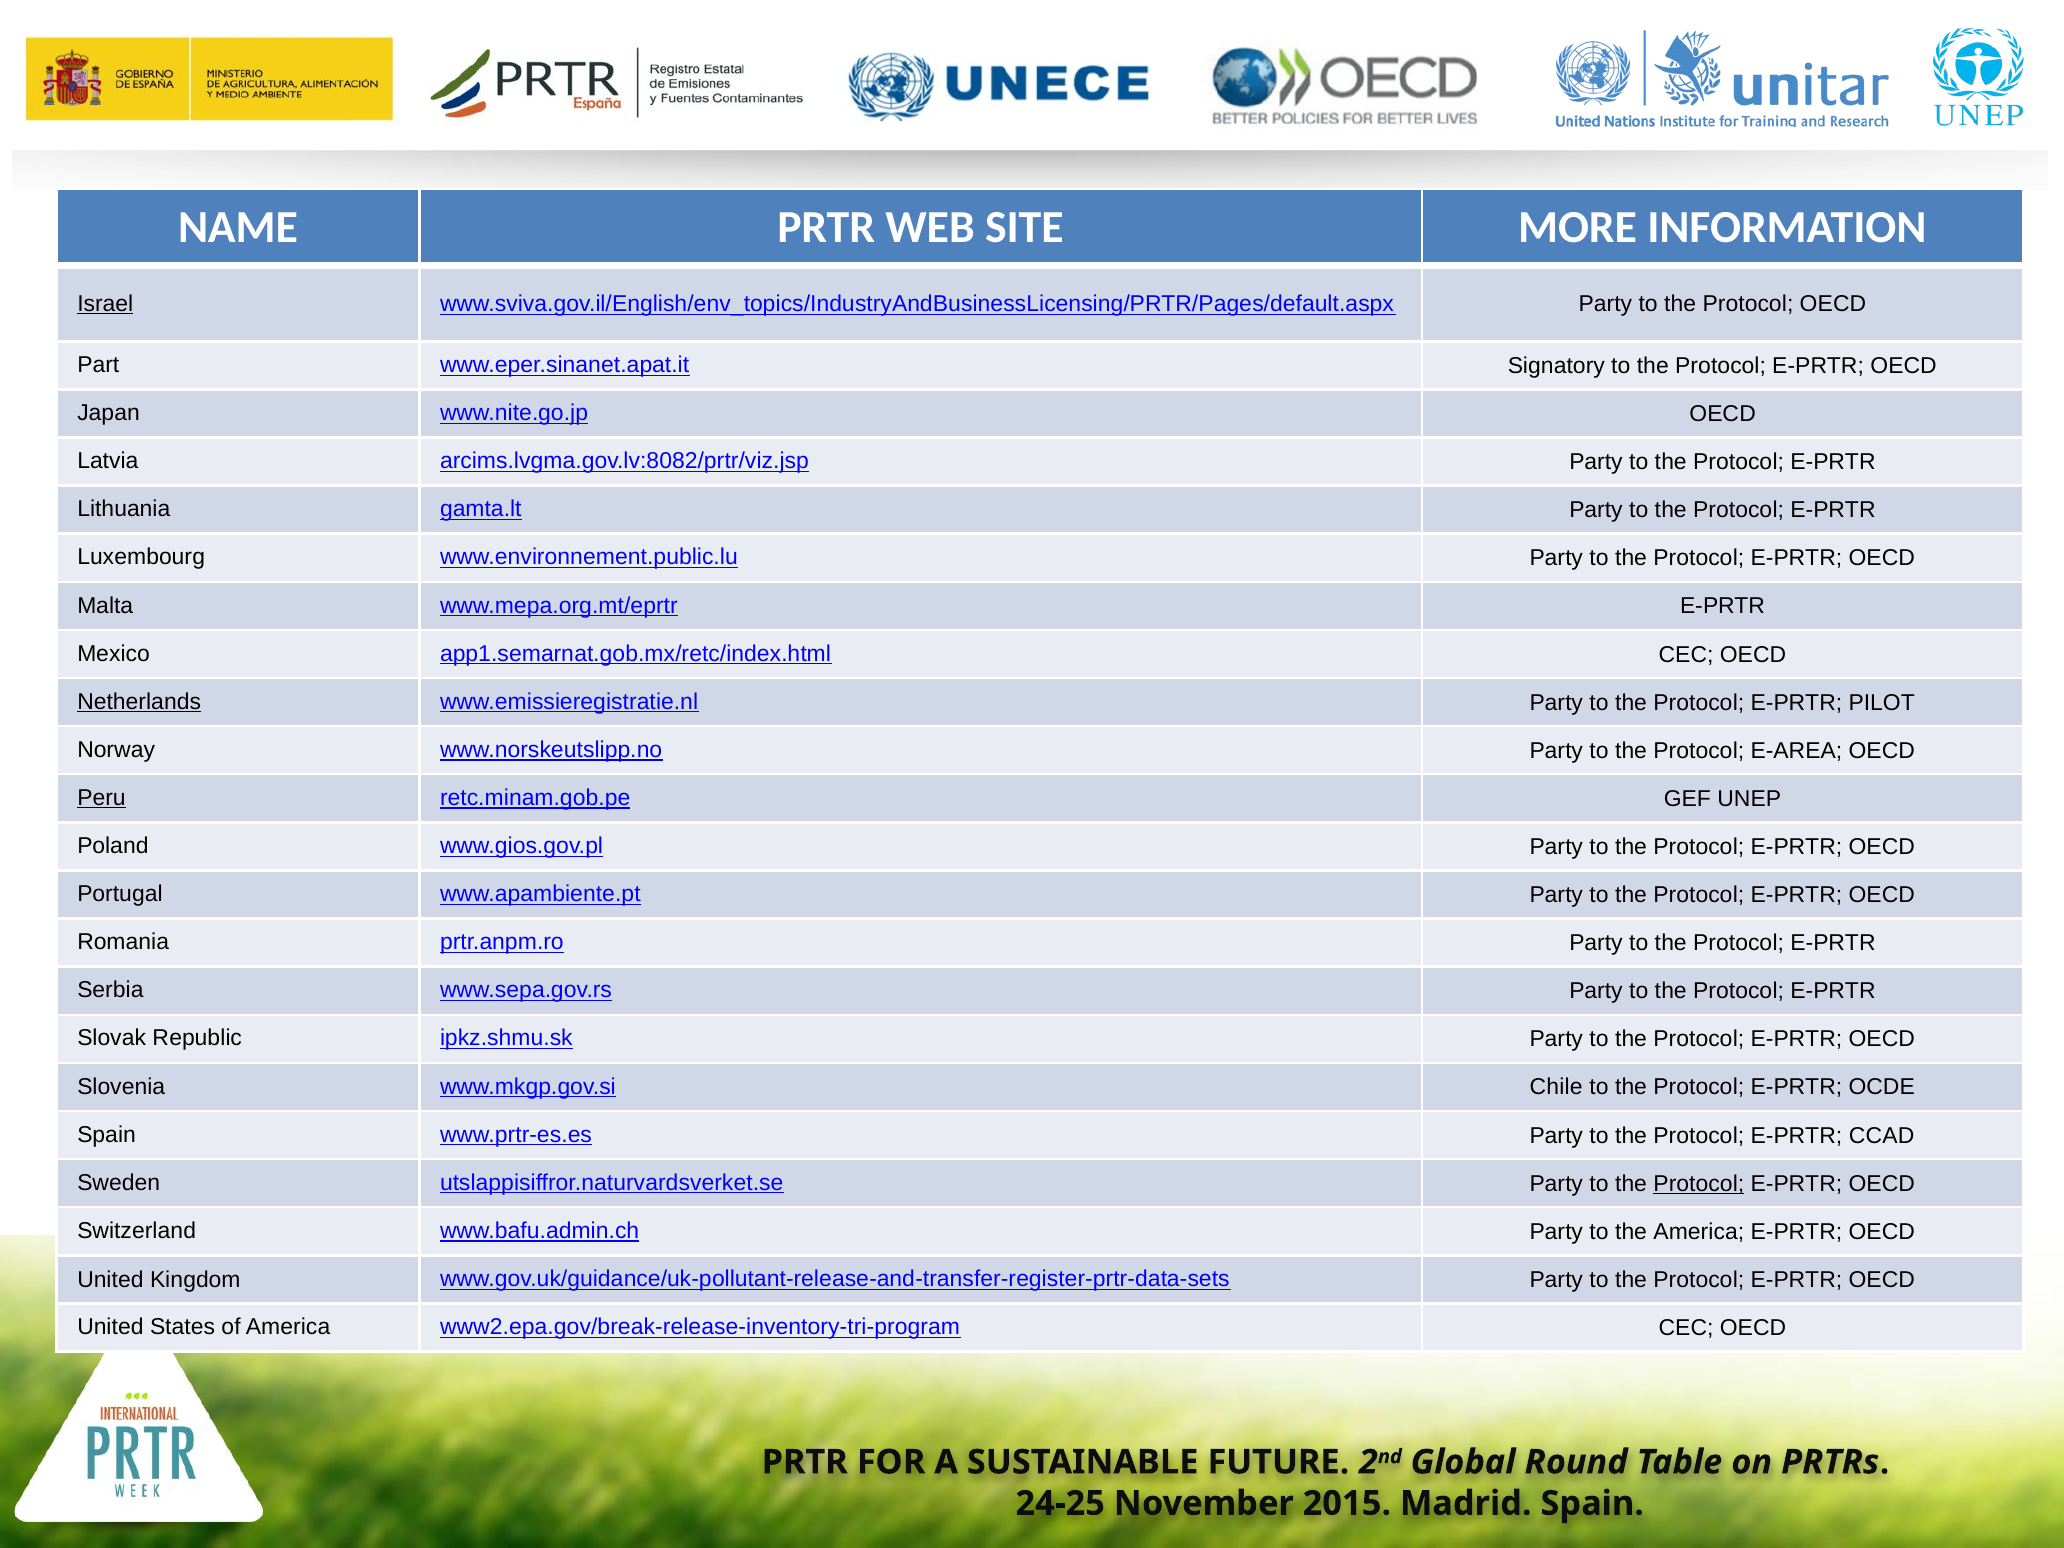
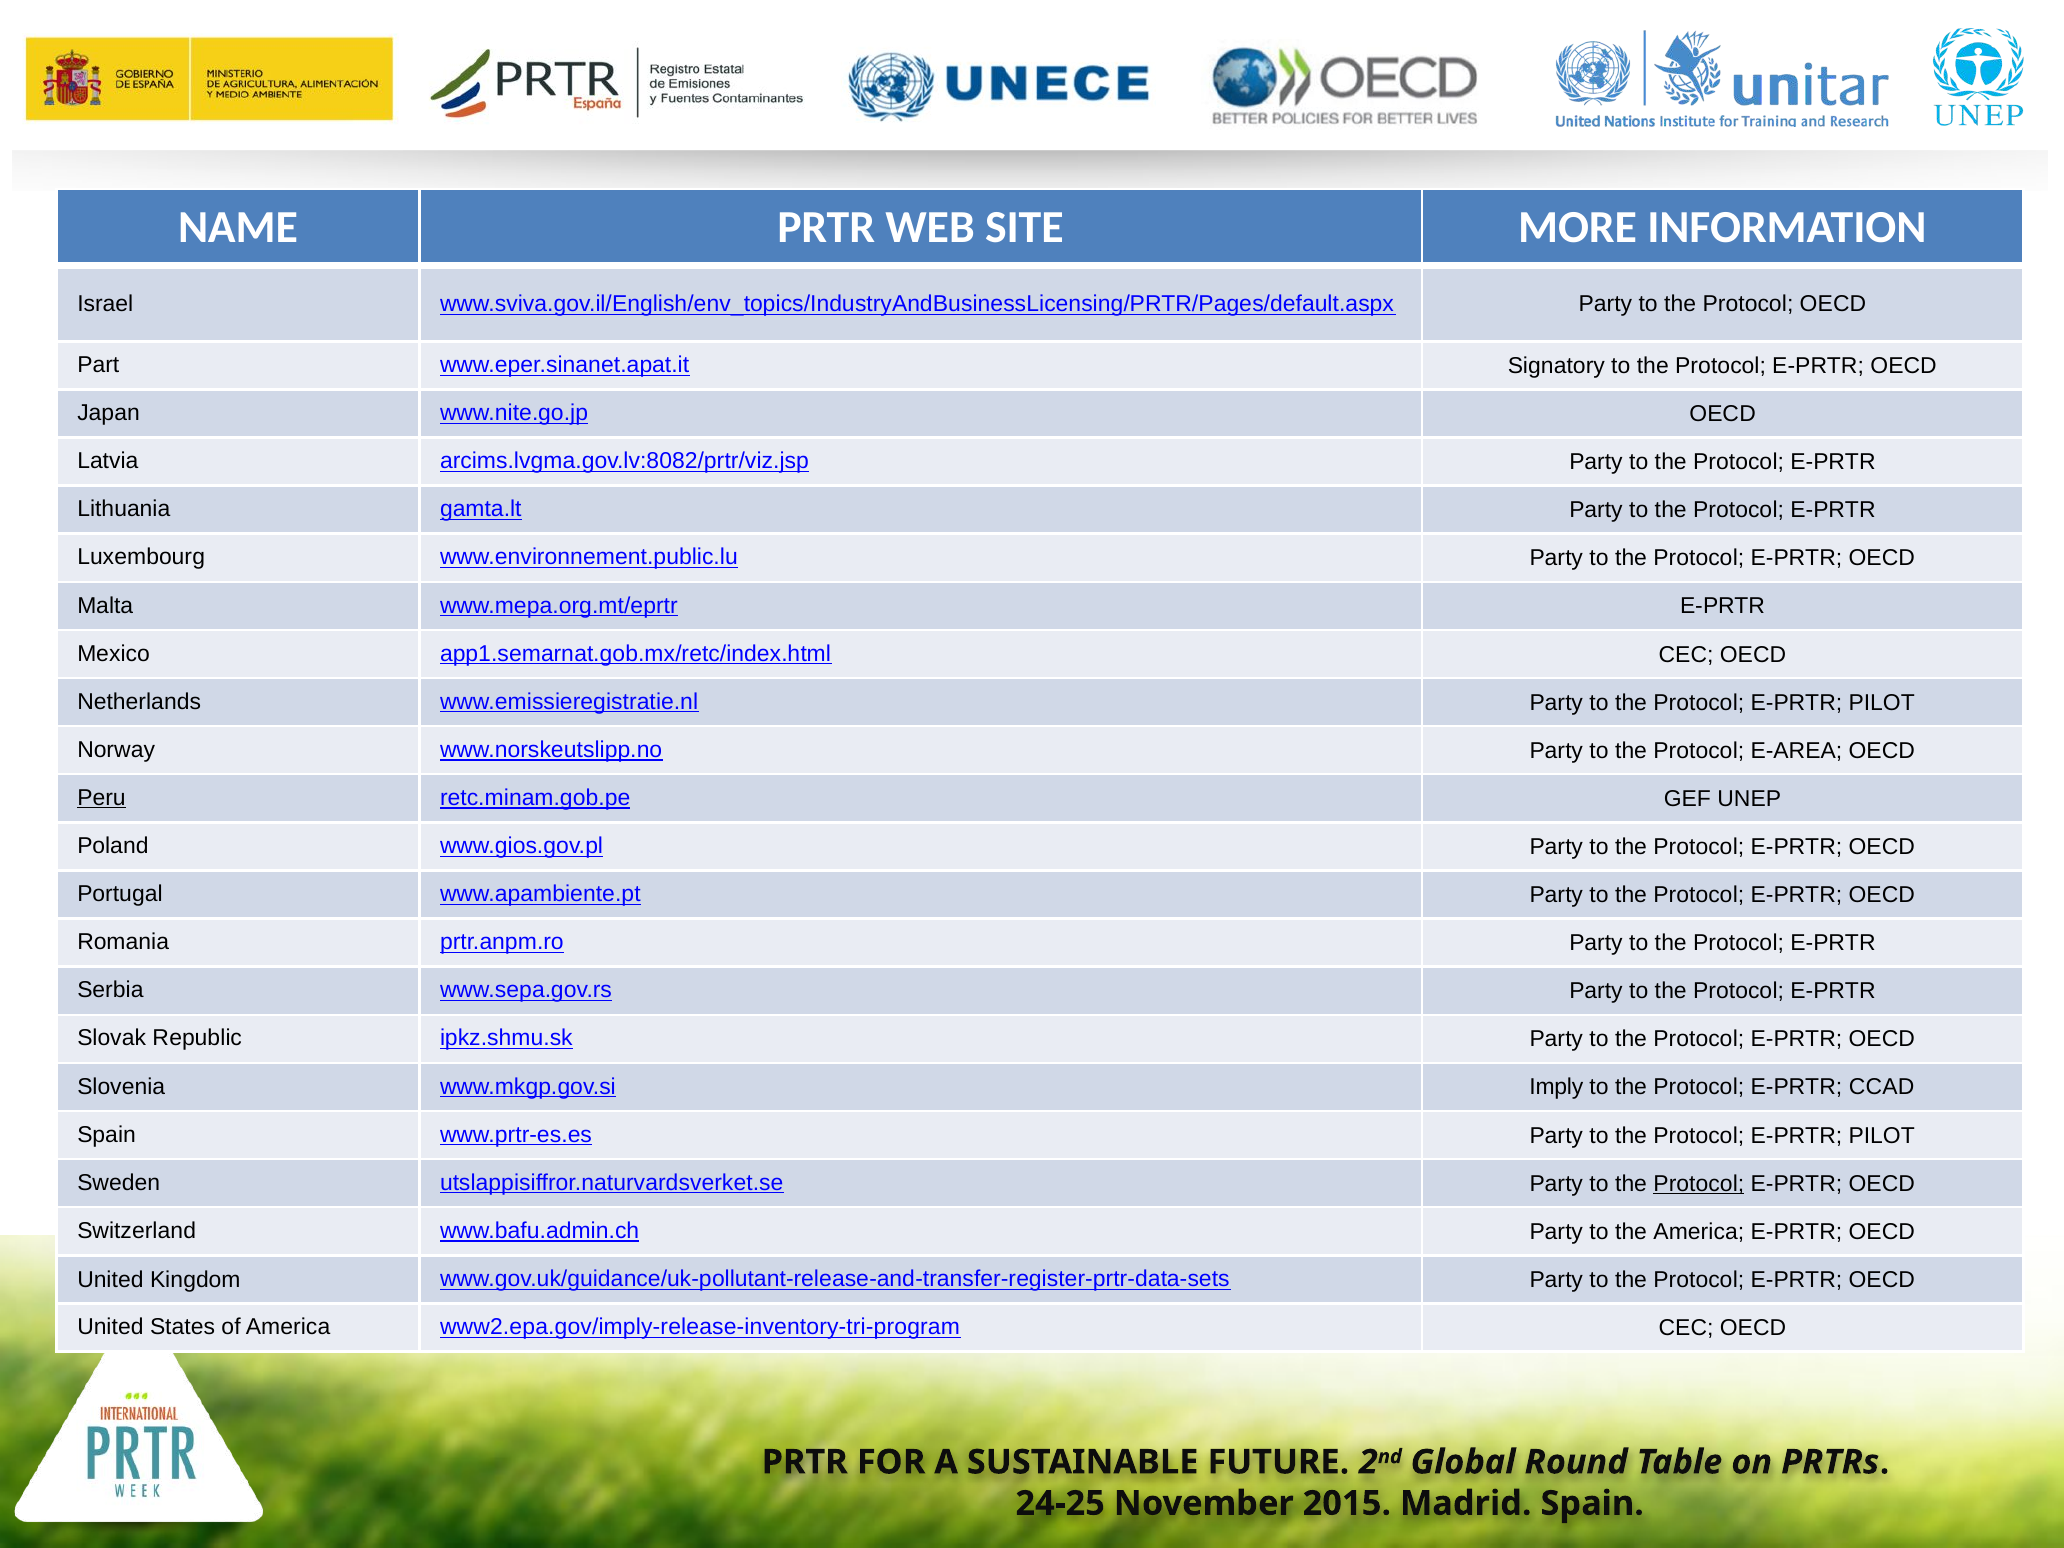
Israel underline: present -> none
Netherlands underline: present -> none
Chile: Chile -> Imply
OCDE: OCDE -> CCAD
CCAD at (1882, 1136): CCAD -> PILOT
www2.epa.gov/break-release-inventory-tri-program: www2.epa.gov/break-release-inventory-tri-program -> www2.epa.gov/imply-release-inventory-tri-program
